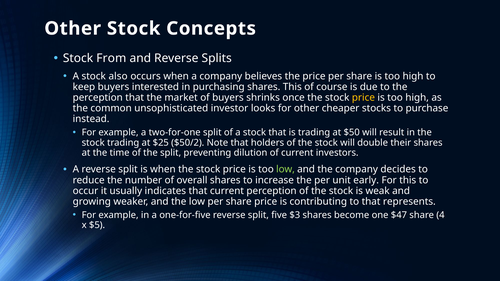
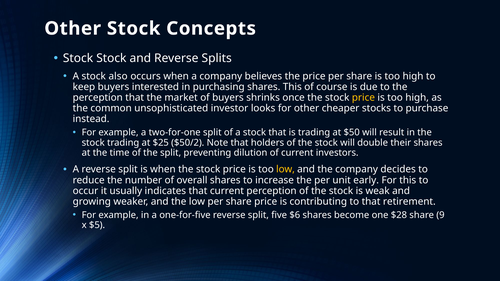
Stock From: From -> Stock
low at (285, 170) colour: light green -> yellow
represents: represents -> retirement
$3: $3 -> $6
$47: $47 -> $28
4: 4 -> 9
